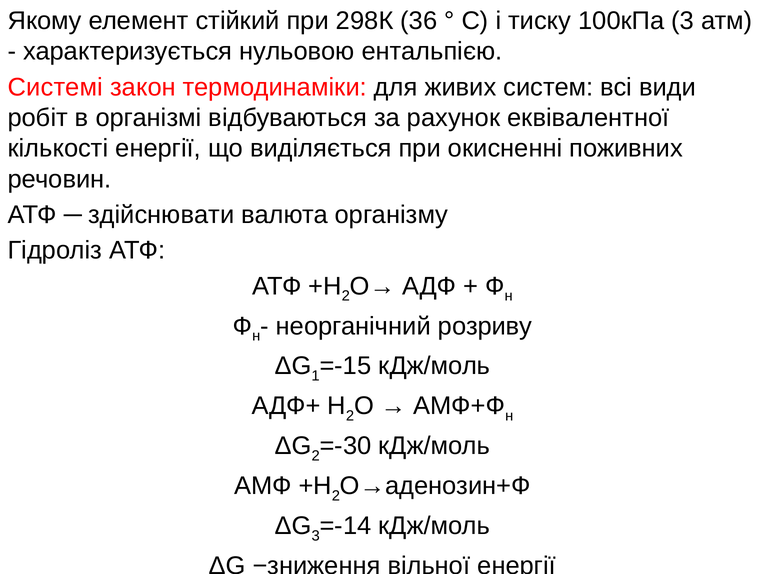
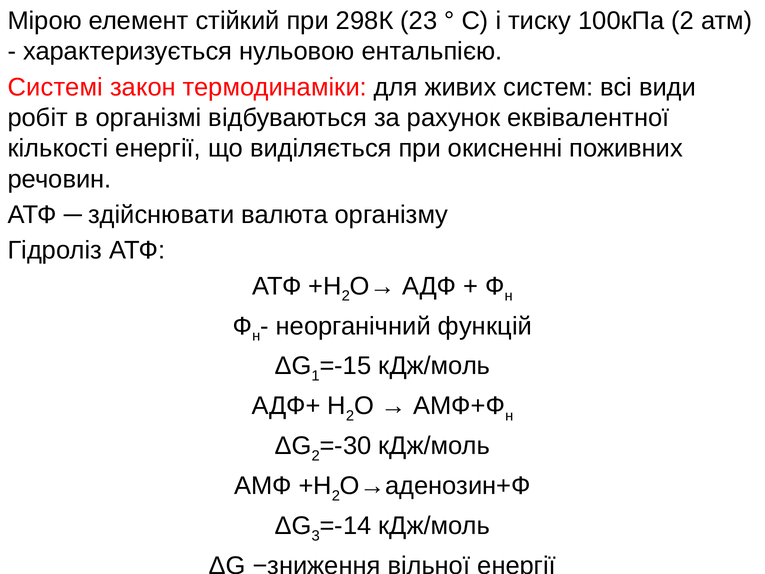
Якому: Якому -> Мірою
36: 36 -> 23
100кПа 3: 3 -> 2
розриву: розриву -> функцій
